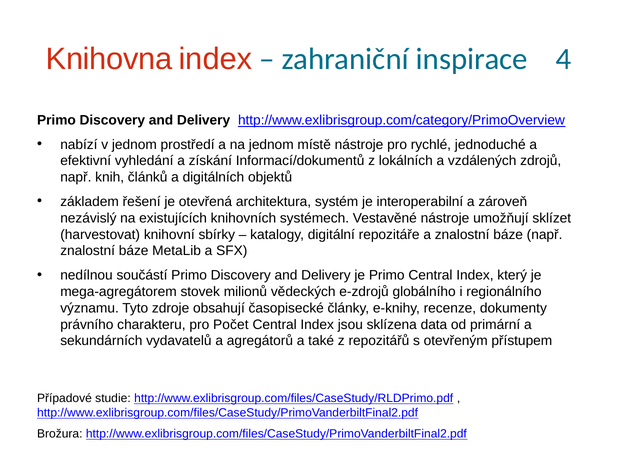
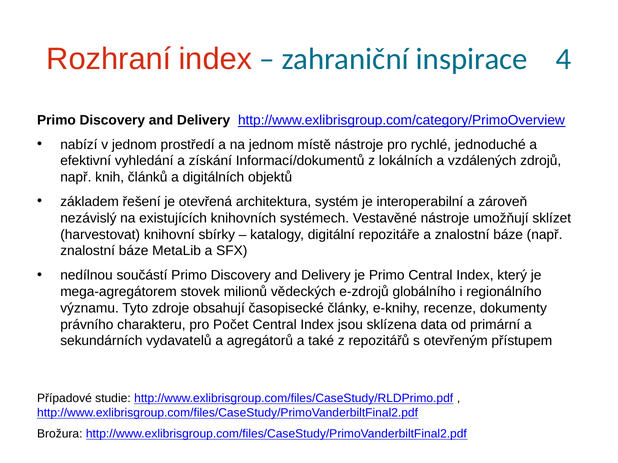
Knihovna: Knihovna -> Rozhraní
